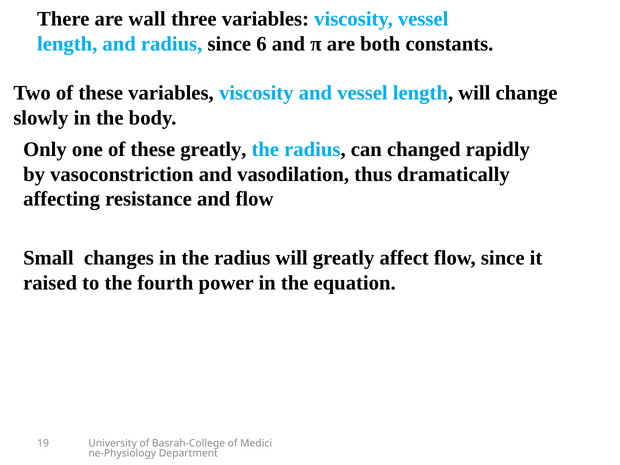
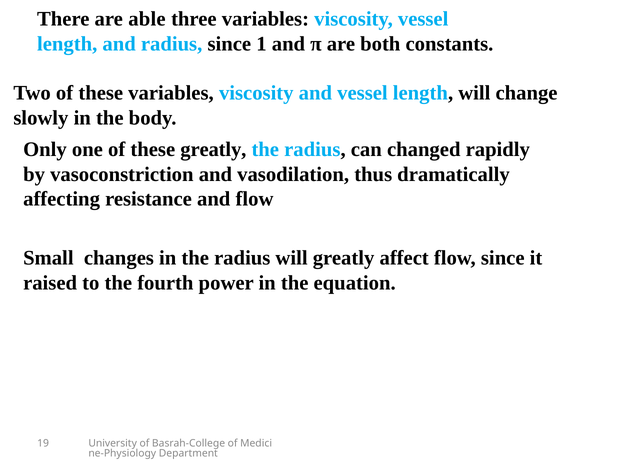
wall: wall -> able
6: 6 -> 1
